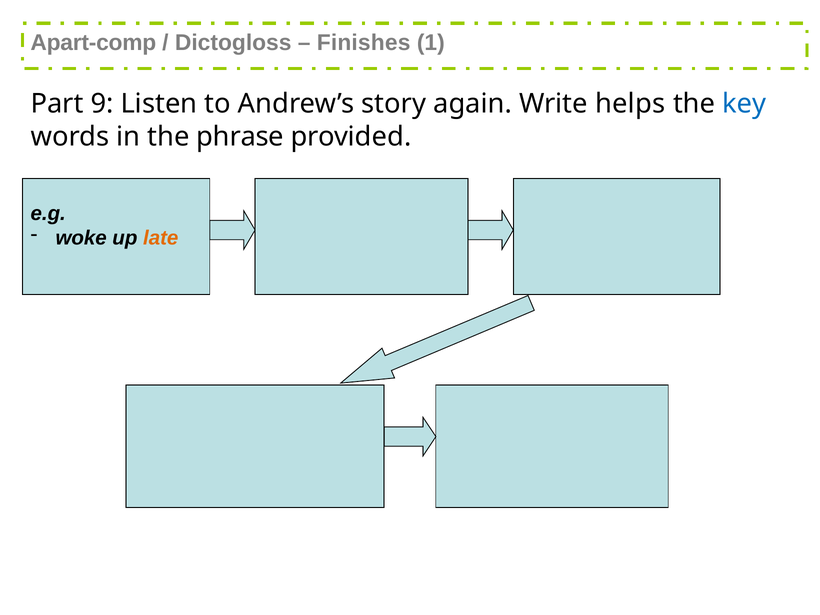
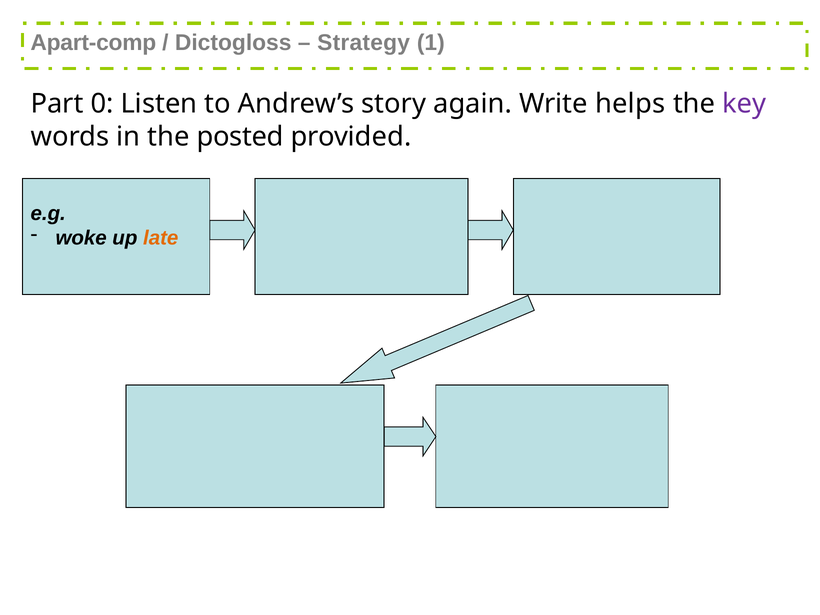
Finishes: Finishes -> Strategy
9: 9 -> 0
key colour: blue -> purple
phrase: phrase -> posted
